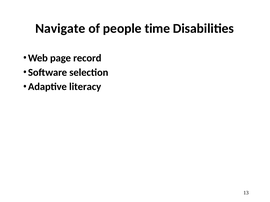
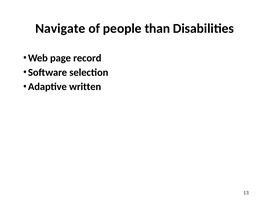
time: time -> than
literacy: literacy -> written
